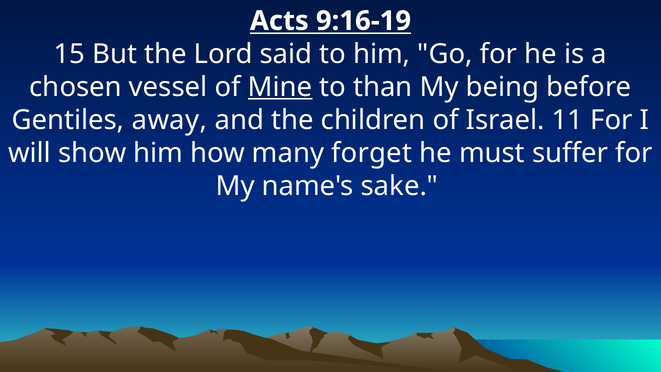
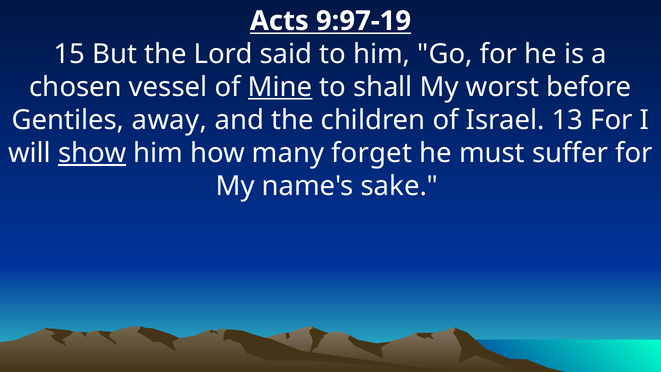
9:16-19: 9:16-19 -> 9:97-19
than: than -> shall
being: being -> worst
11: 11 -> 13
show underline: none -> present
